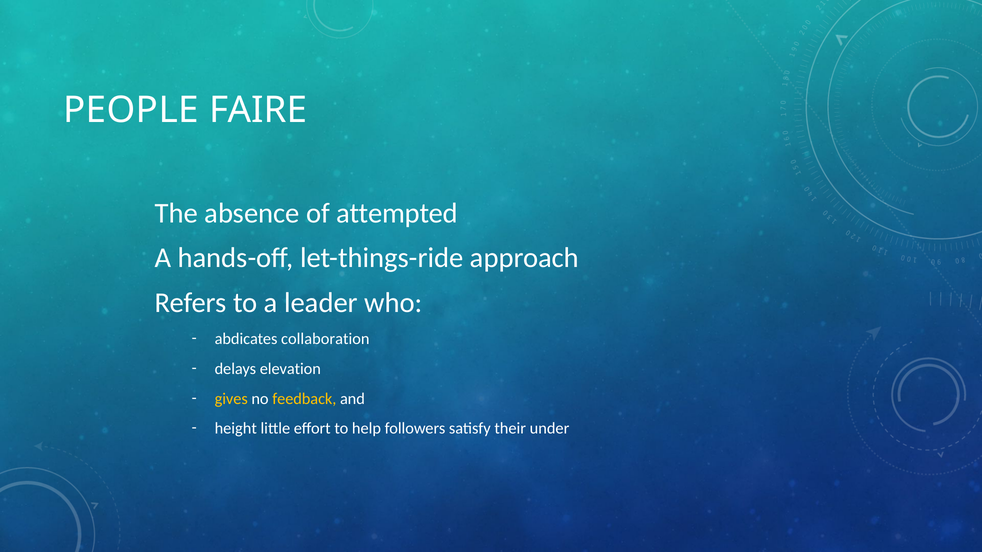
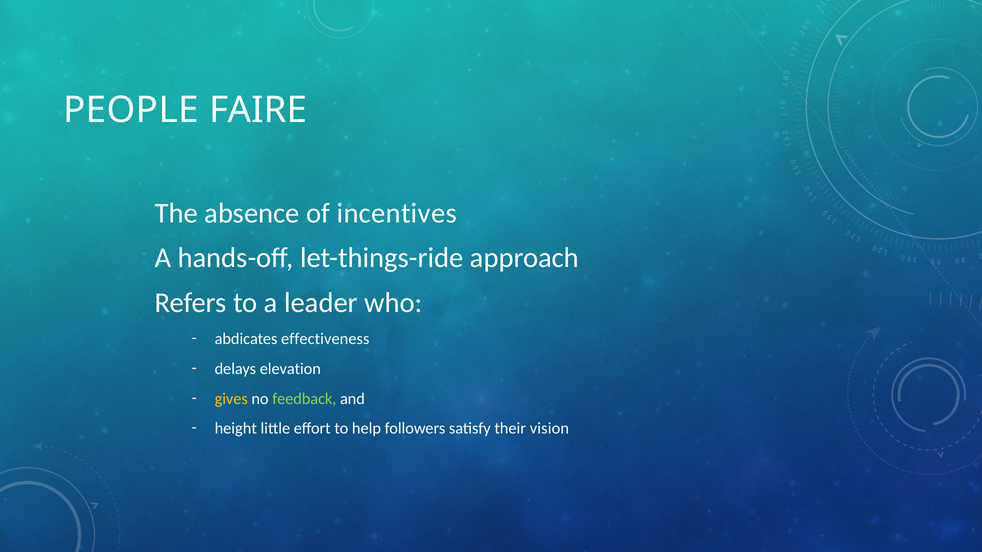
attempted: attempted -> incentives
collaboration: collaboration -> effectiveness
feedback colour: yellow -> light green
under: under -> vision
